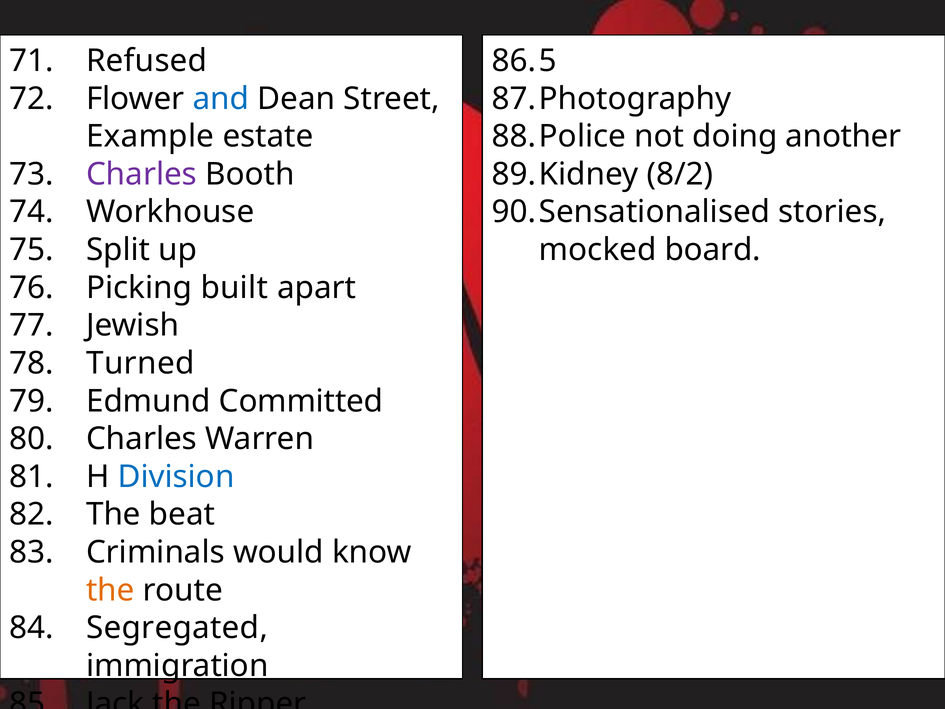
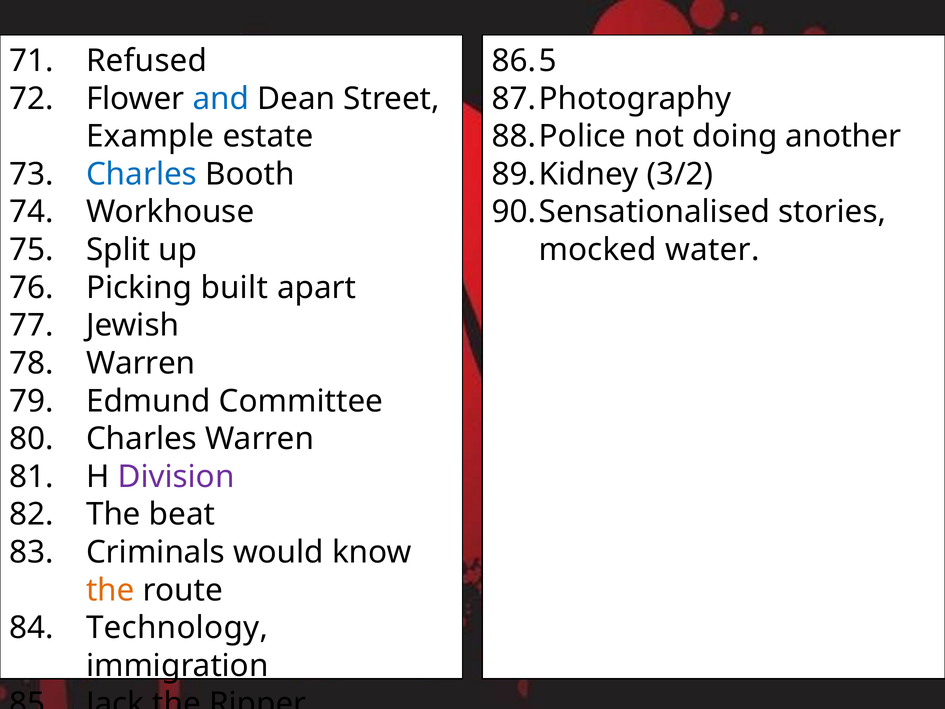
Charles at (142, 174) colour: purple -> blue
8/2: 8/2 -> 3/2
board: board -> water
Turned at (140, 363): Turned -> Warren
Committed: Committed -> Committee
Division colour: blue -> purple
Segregated: Segregated -> Technology
